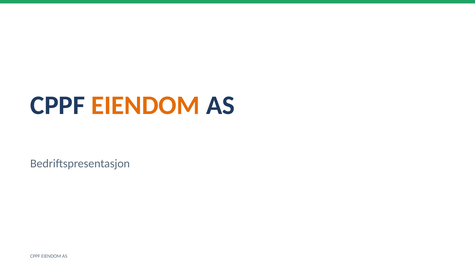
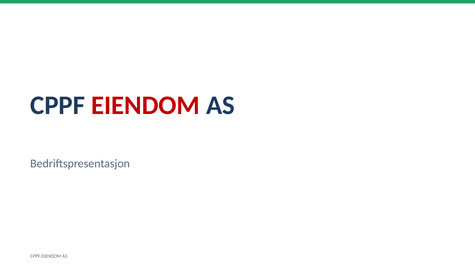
EIENDOM at (146, 105) colour: orange -> red
